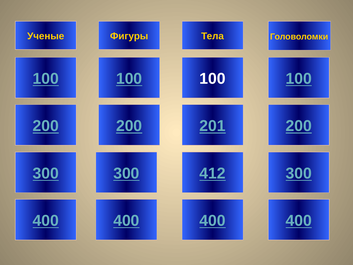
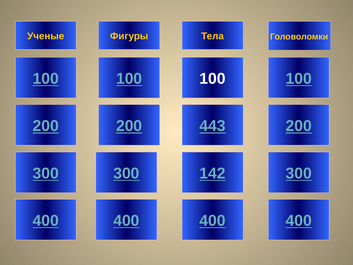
201: 201 -> 443
412: 412 -> 142
